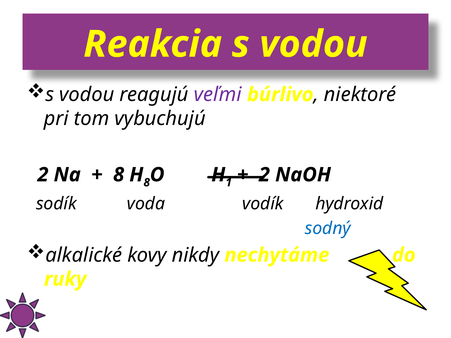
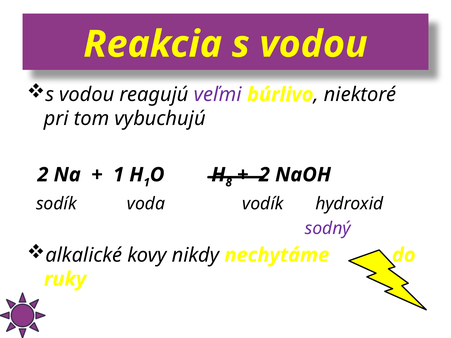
8 at (119, 175): 8 -> 1
8 at (147, 183): 8 -> 1
1: 1 -> 8
sodný colour: blue -> purple
